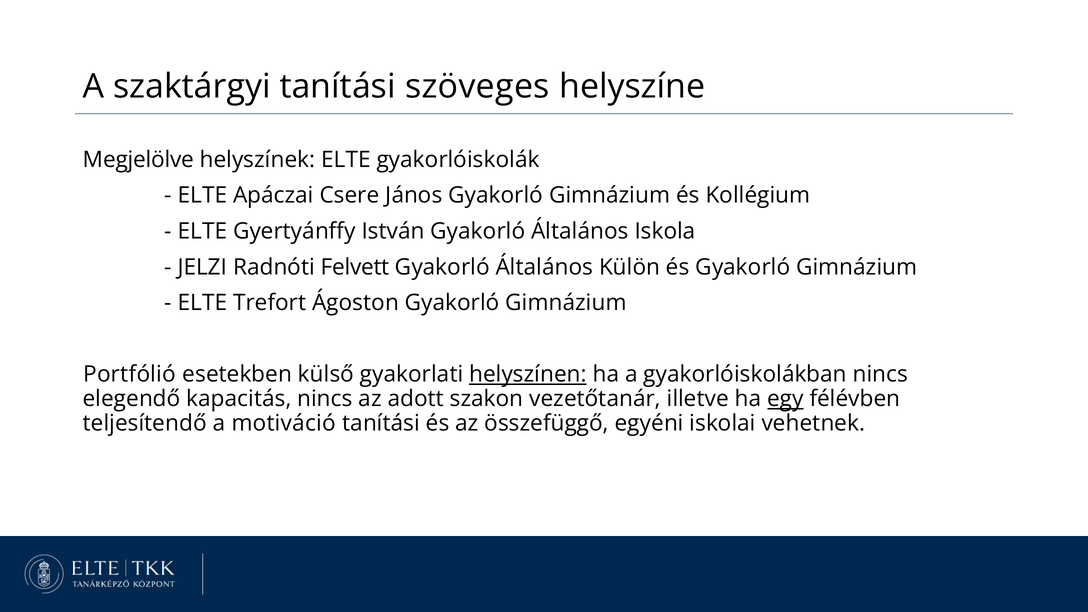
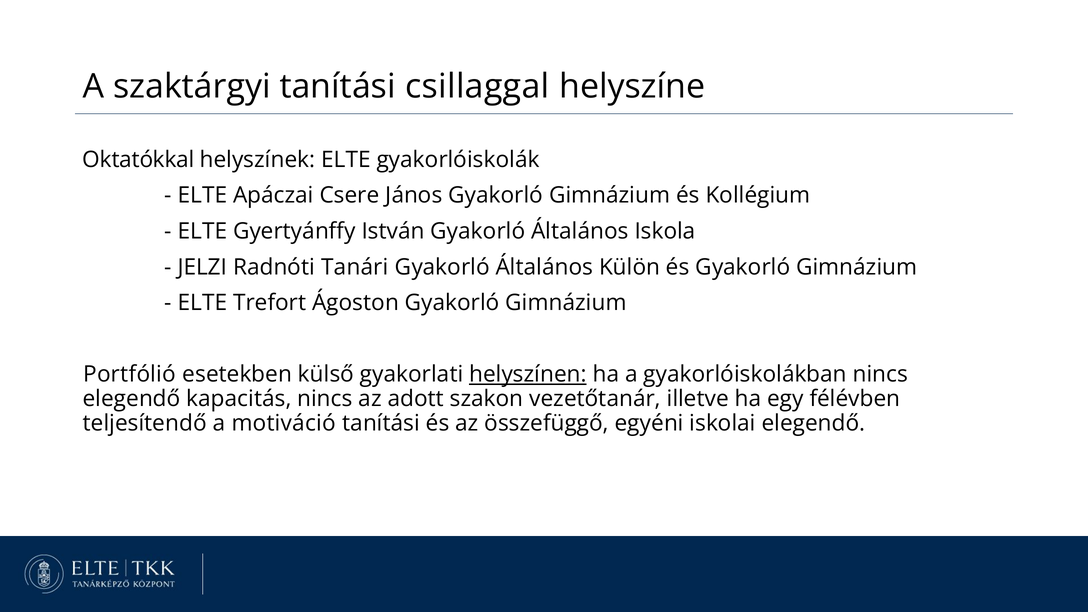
szöveges: szöveges -> csillaggal
Megjelölve: Megjelölve -> Oktatókkal
Felvett: Felvett -> Tanári
egy underline: present -> none
iskolai vehetnek: vehetnek -> elegendő
